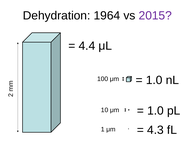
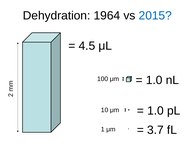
2015 colour: purple -> blue
4.4: 4.4 -> 4.5
4.3: 4.3 -> 3.7
